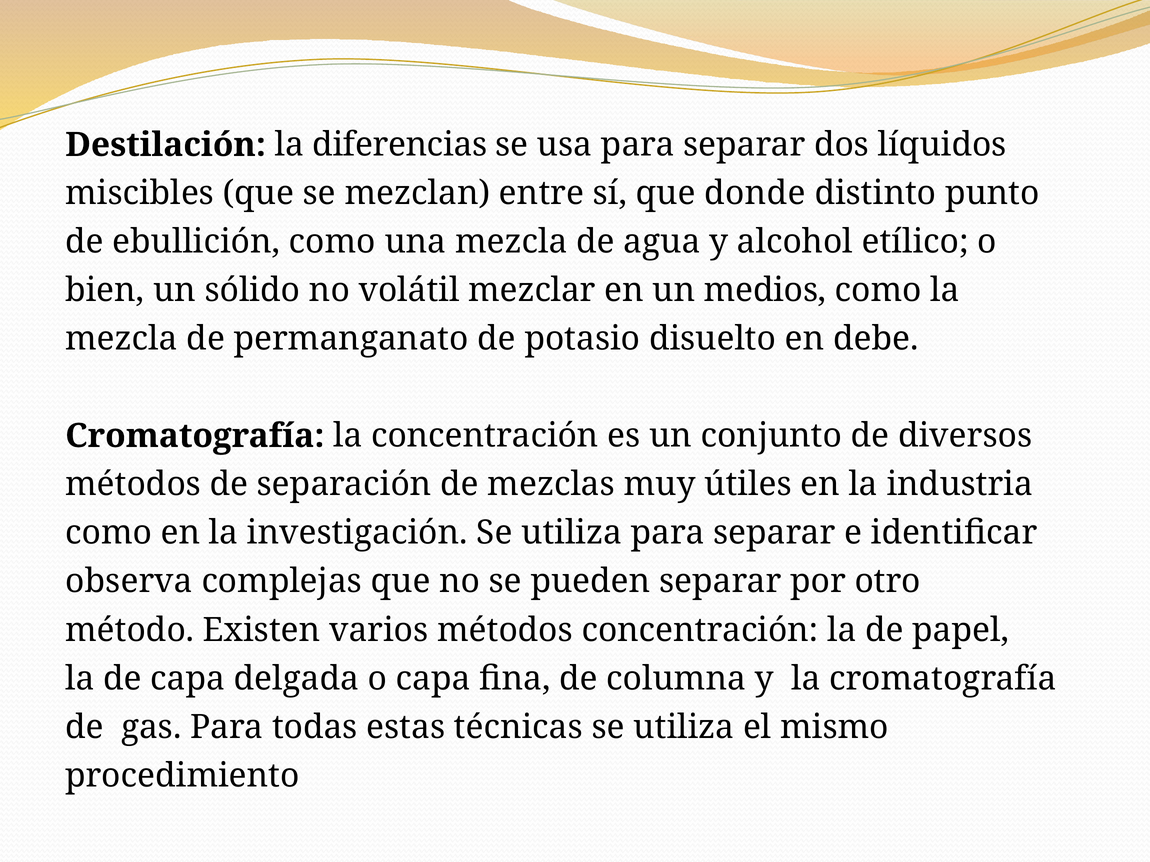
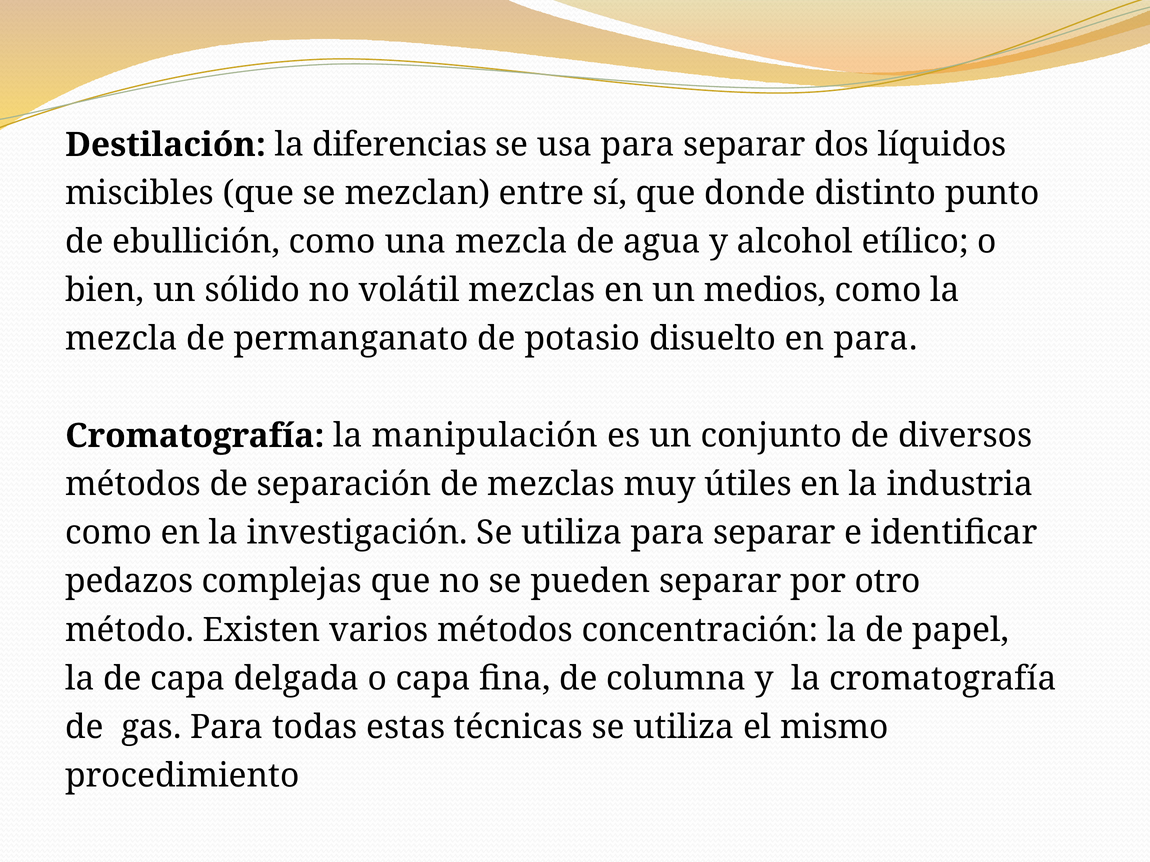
volátil mezclar: mezclar -> mezclas
en debe: debe -> para
la concentración: concentración -> manipulación
observa: observa -> pedazos
